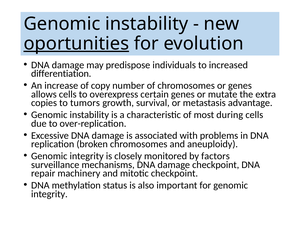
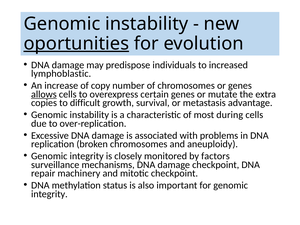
differentiation: differentiation -> lymphoblastic
allows underline: none -> present
tumors: tumors -> difficult
